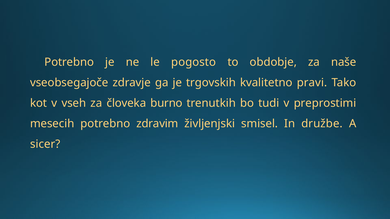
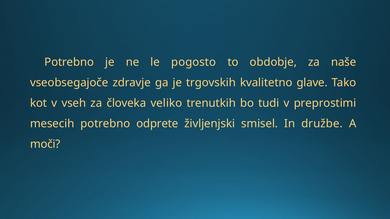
pravi: pravi -> glave
burno: burno -> veliko
zdravim: zdravim -> odprete
sicer: sicer -> moči
